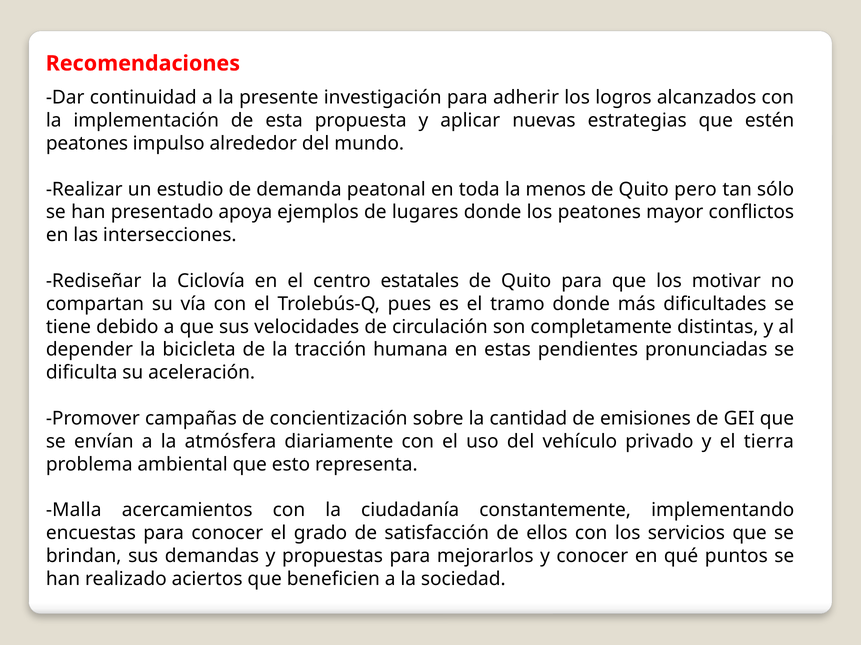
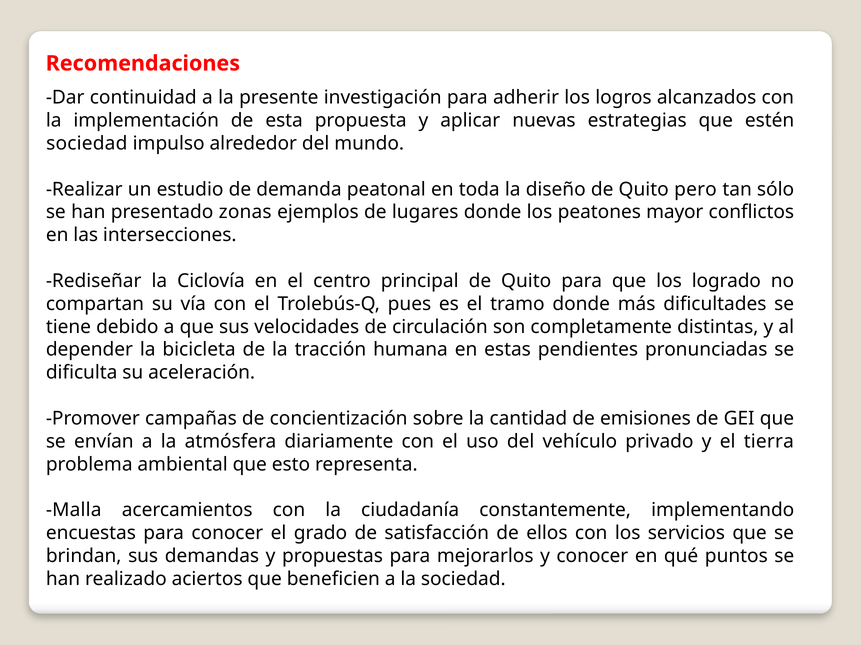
peatones at (87, 144): peatones -> sociedad
menos: menos -> diseño
apoya: apoya -> zonas
estatales: estatales -> principal
motivar: motivar -> logrado
